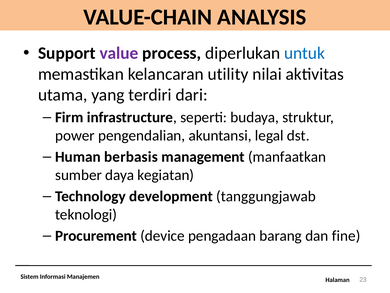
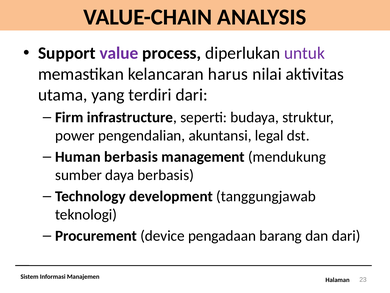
untuk colour: blue -> purple
utility: utility -> harus
manfaatkan: manfaatkan -> mendukung
daya kegiatan: kegiatan -> berbasis
dan fine: fine -> dari
